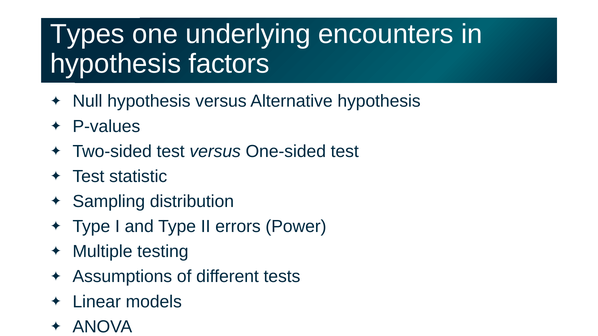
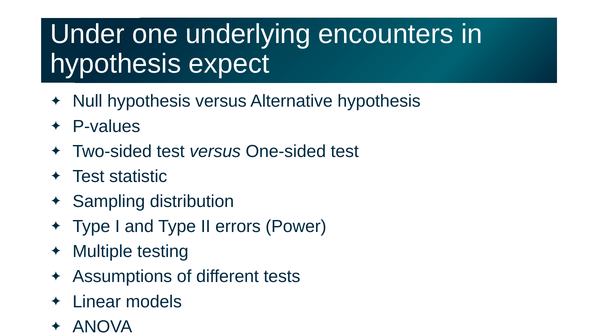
Types: Types -> Under
factors: factors -> expect
